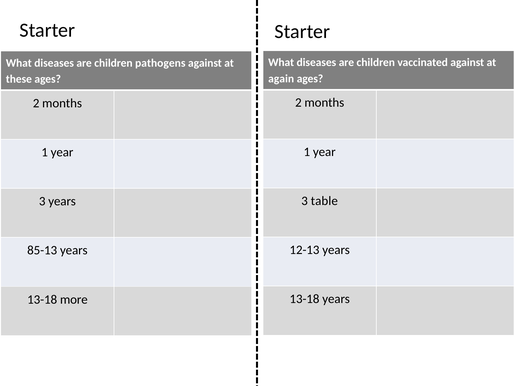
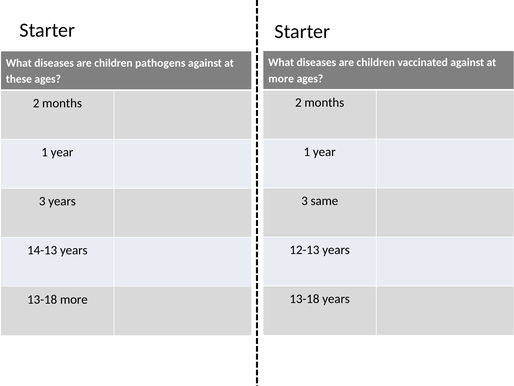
again at (281, 79): again -> more
table: table -> same
85-13: 85-13 -> 14-13
